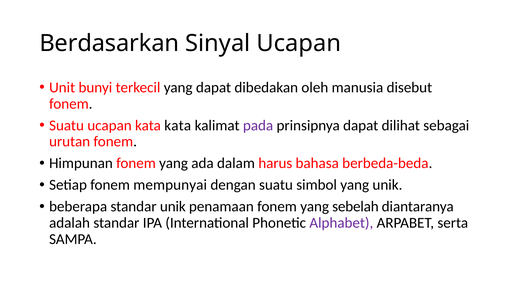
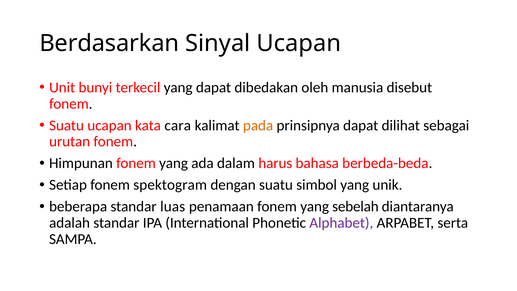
kata kata: kata -> cara
pada colour: purple -> orange
mempunyai: mempunyai -> spektogram
standar unik: unik -> luas
